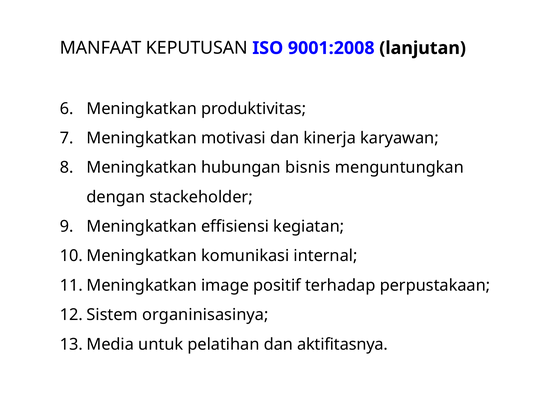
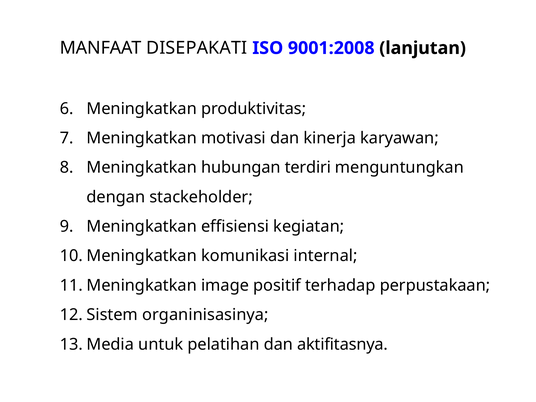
KEPUTUSAN: KEPUTUSAN -> DISEPAKATI
bisnis: bisnis -> terdiri
